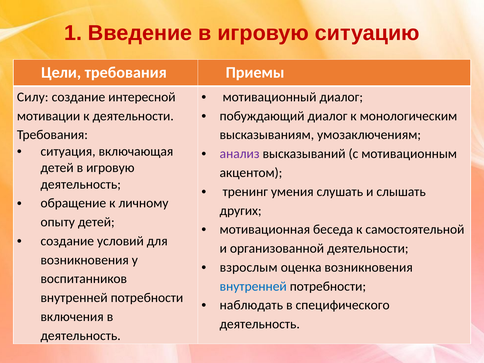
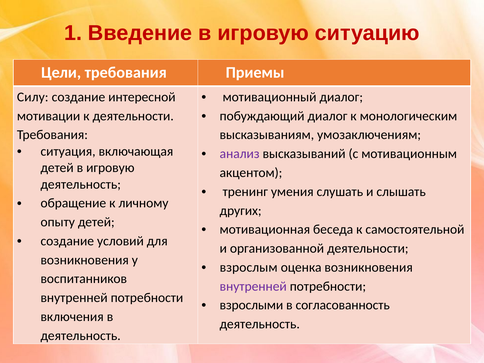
внутренней at (253, 286) colour: blue -> purple
наблюдать: наблюдать -> взрослыми
специфического: специфического -> согласованность
